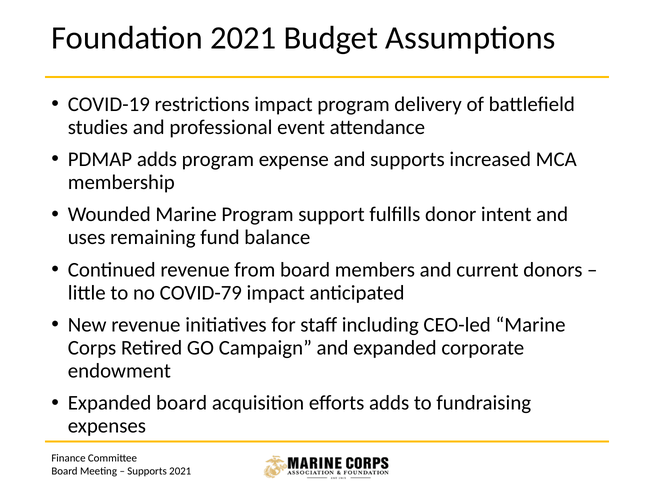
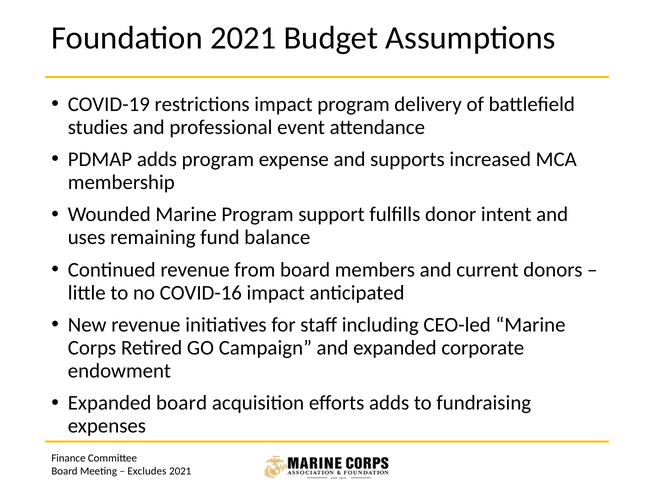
COVID-79: COVID-79 -> COVID-16
Supports at (147, 472): Supports -> Excludes
